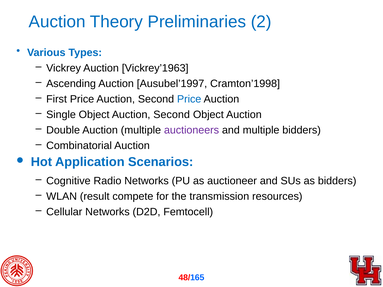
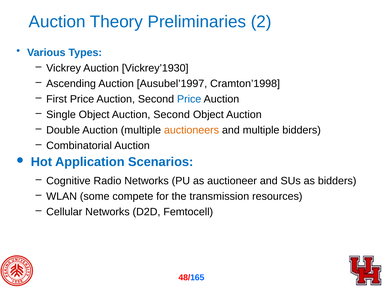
Vickrey’1963: Vickrey’1963 -> Vickrey’1930
auctioneers colour: purple -> orange
result: result -> some
